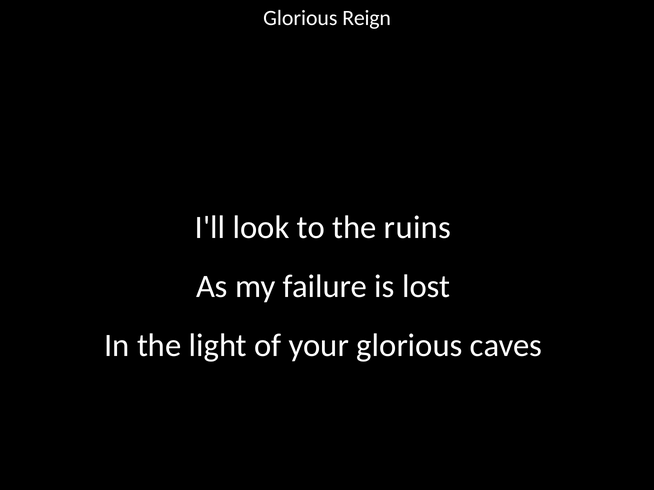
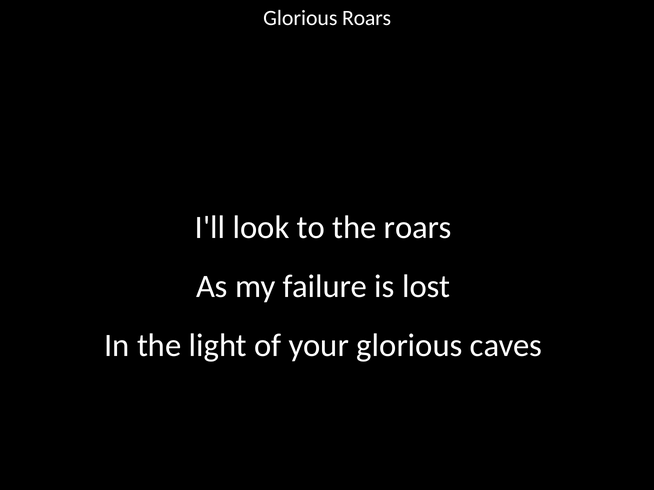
Glorious Reign: Reign -> Roars
the ruins: ruins -> roars
